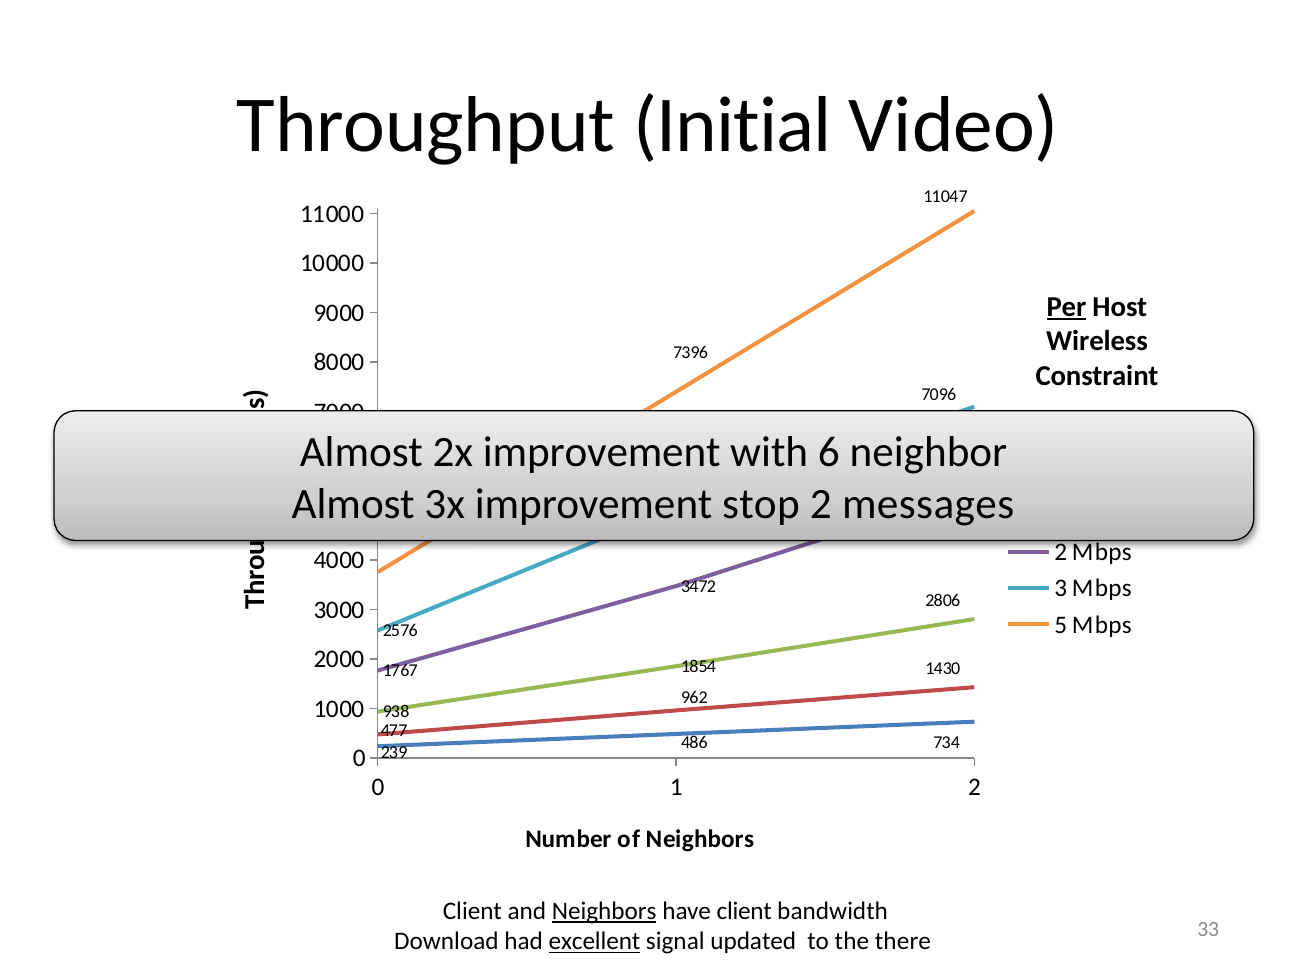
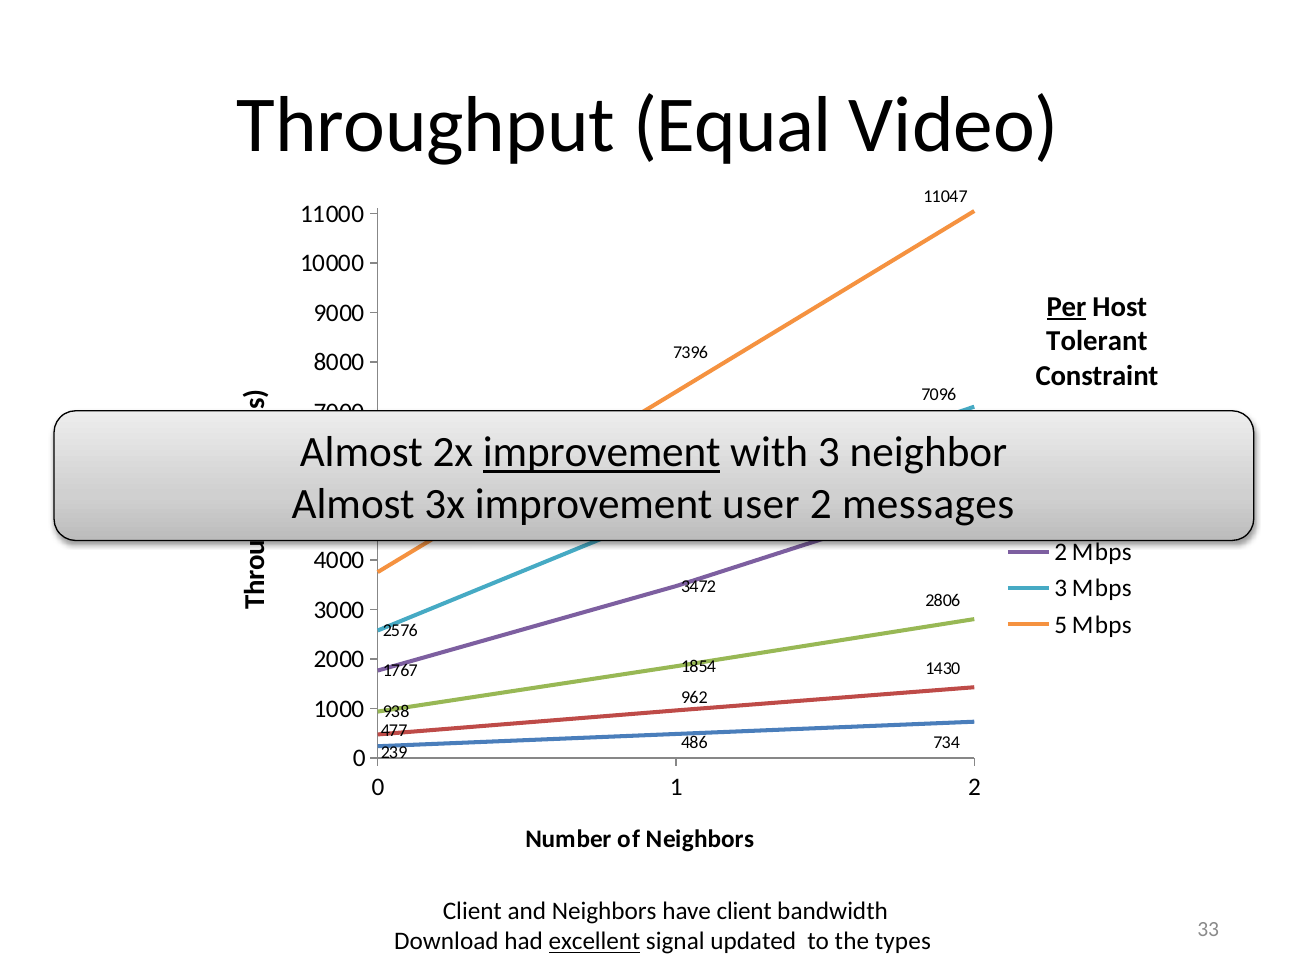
Initial: Initial -> Equal
Wireless: Wireless -> Tolerant
improvement at (602, 453) underline: none -> present
with 6: 6 -> 3
stop: stop -> user
Neighbors at (604, 911) underline: present -> none
there: there -> types
